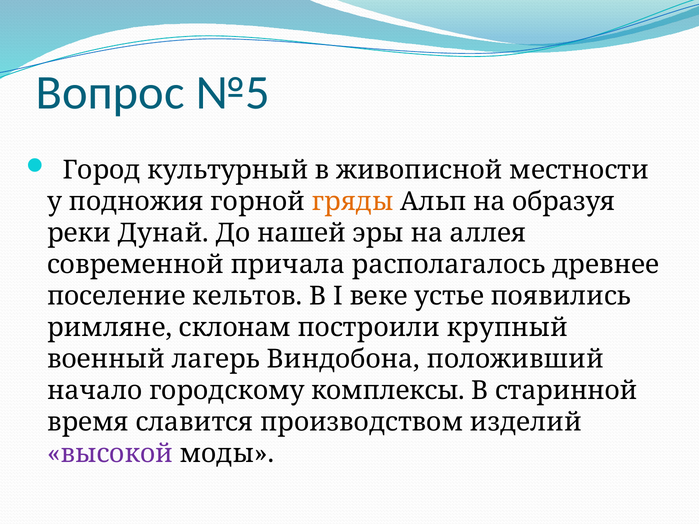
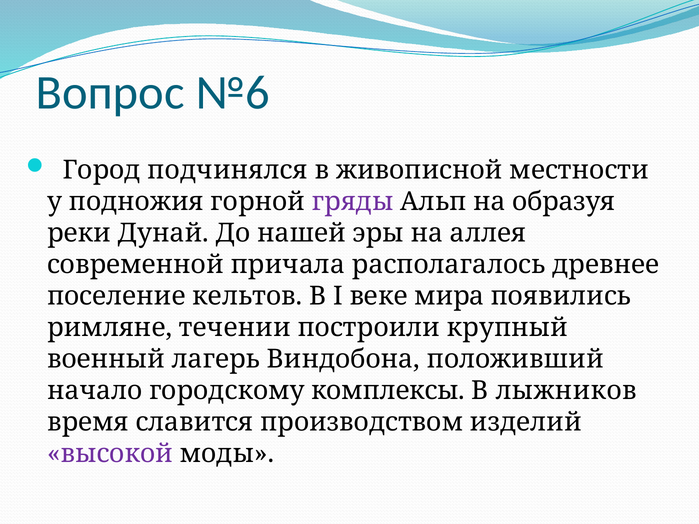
№5: №5 -> №6
культурный: культурный -> подчинялся
гряды colour: orange -> purple
устье: устье -> мира
склонам: склонам -> течении
старинной: старинной -> лыжников
